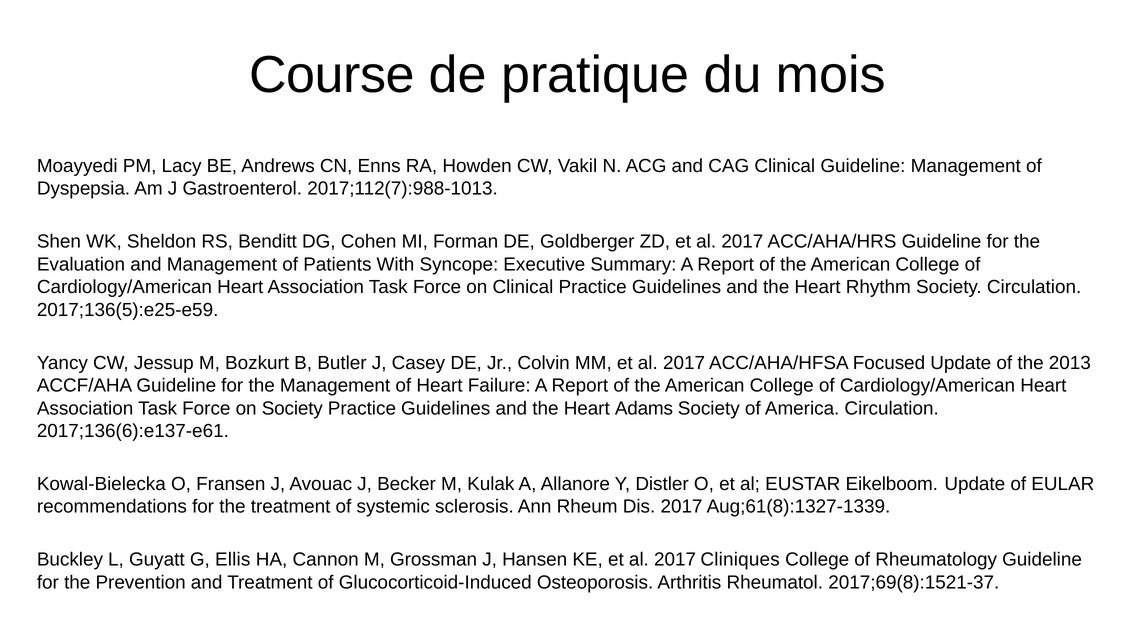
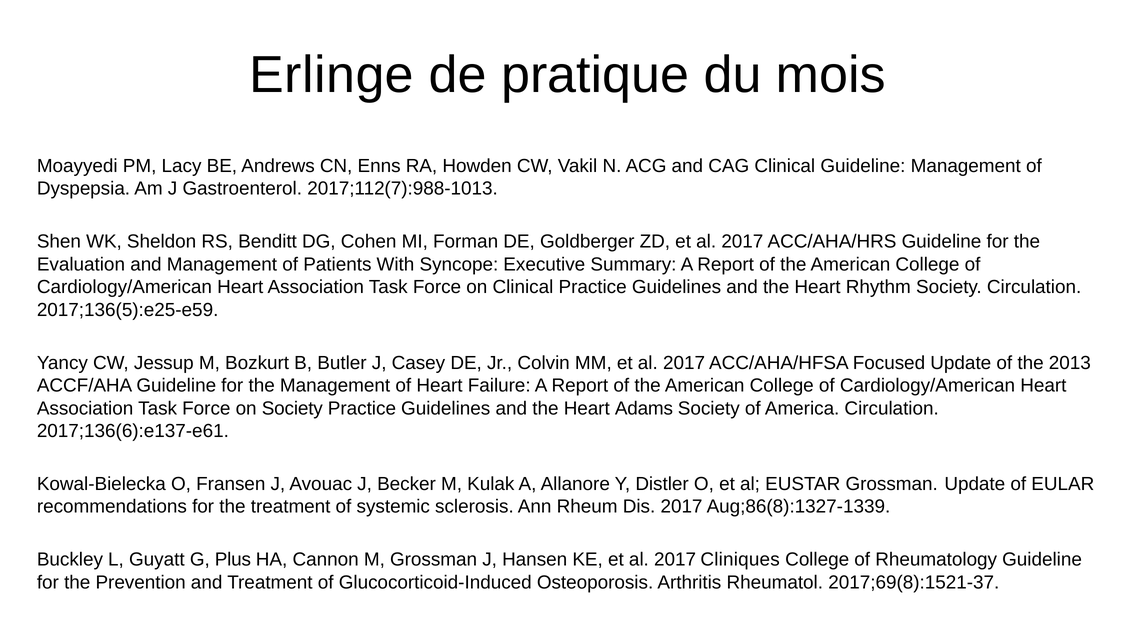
Course: Course -> Erlinge
EUSTAR Eikelboom: Eikelboom -> Grossman
Aug;61(8):1327-1339: Aug;61(8):1327-1339 -> Aug;86(8):1327-1339
Ellis: Ellis -> Plus
